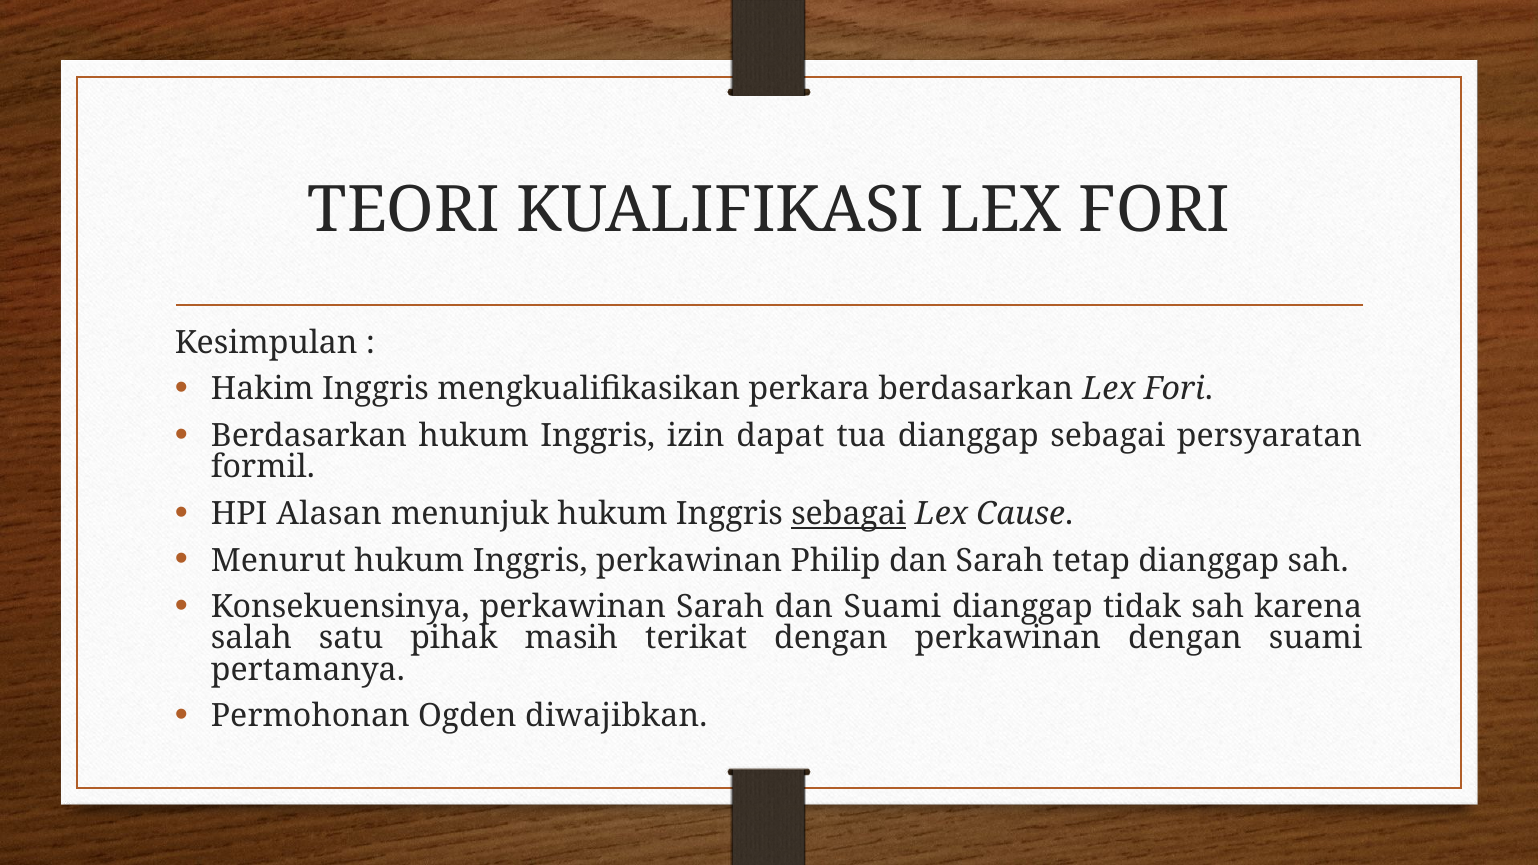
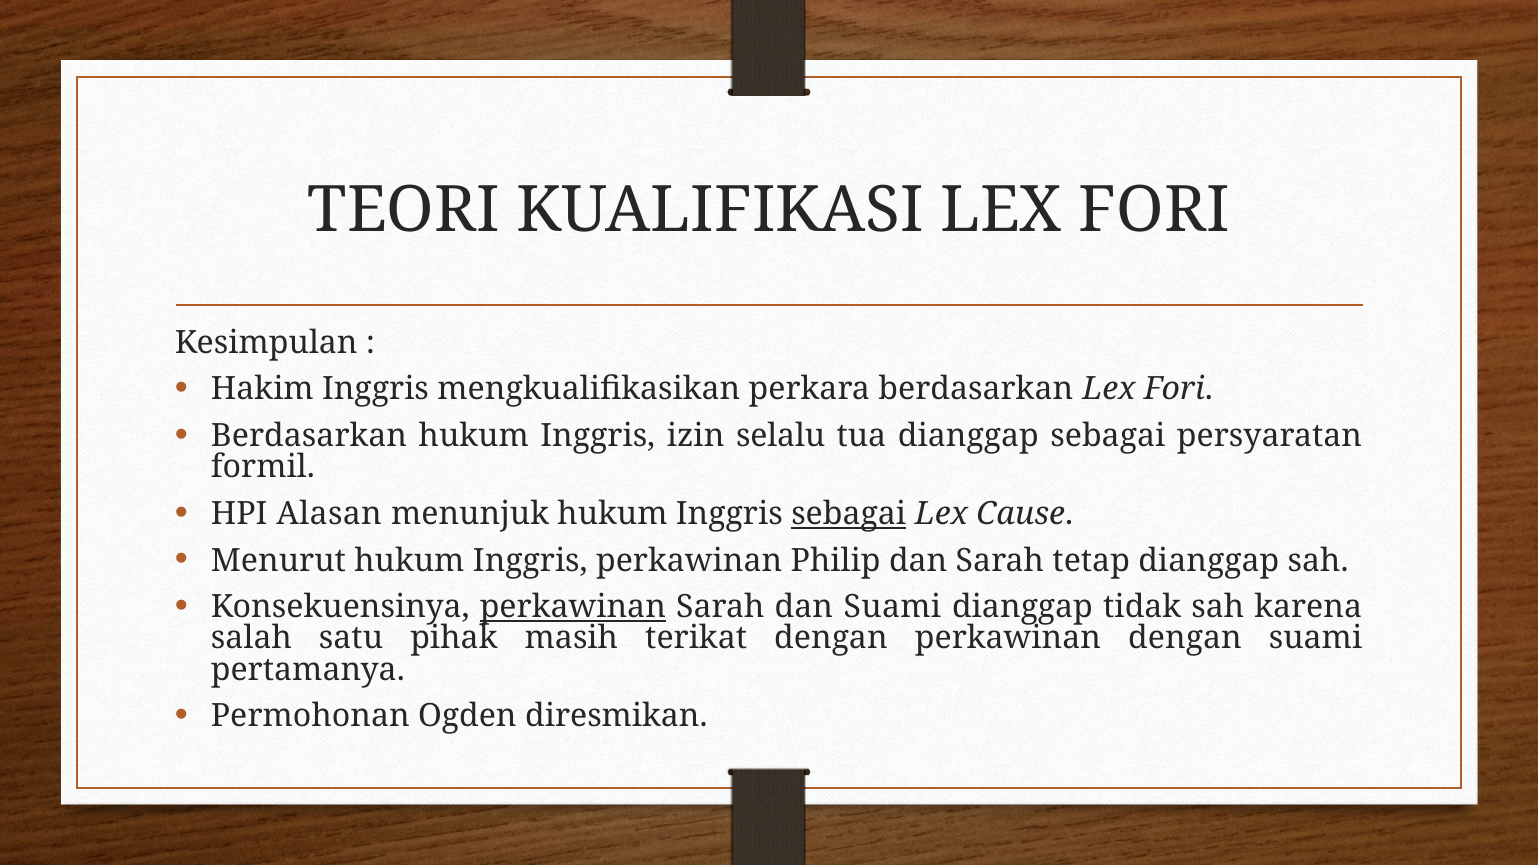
dapat: dapat -> selalu
perkawinan at (573, 607) underline: none -> present
diwajibkan: diwajibkan -> diresmikan
